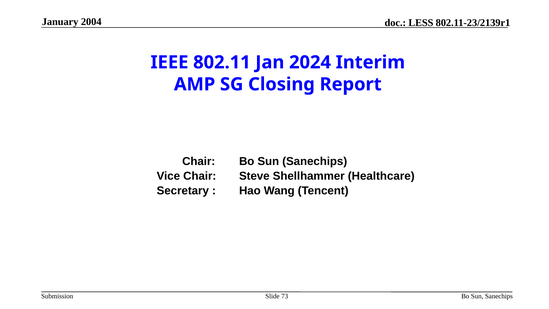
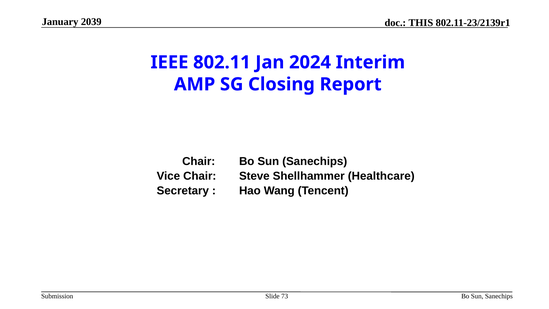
2004: 2004 -> 2039
LESS: LESS -> THIS
